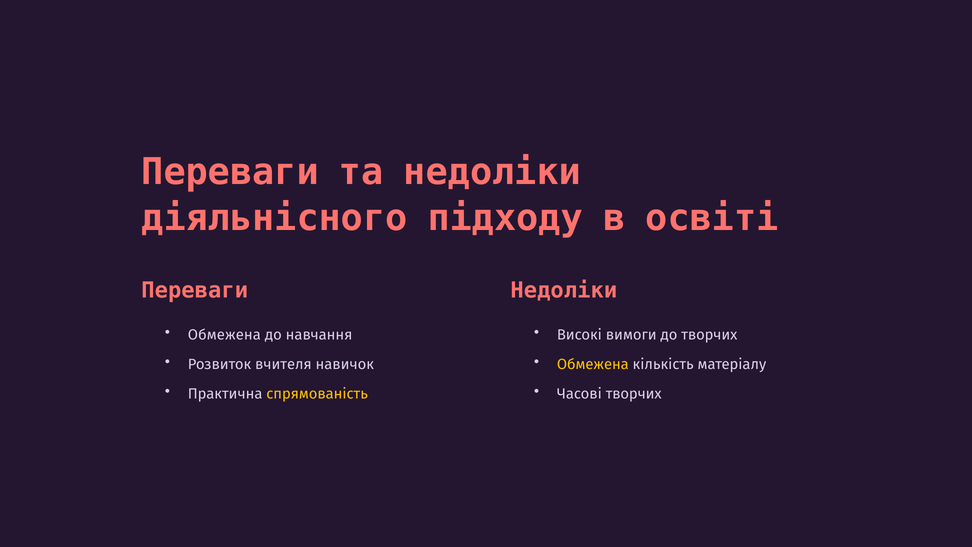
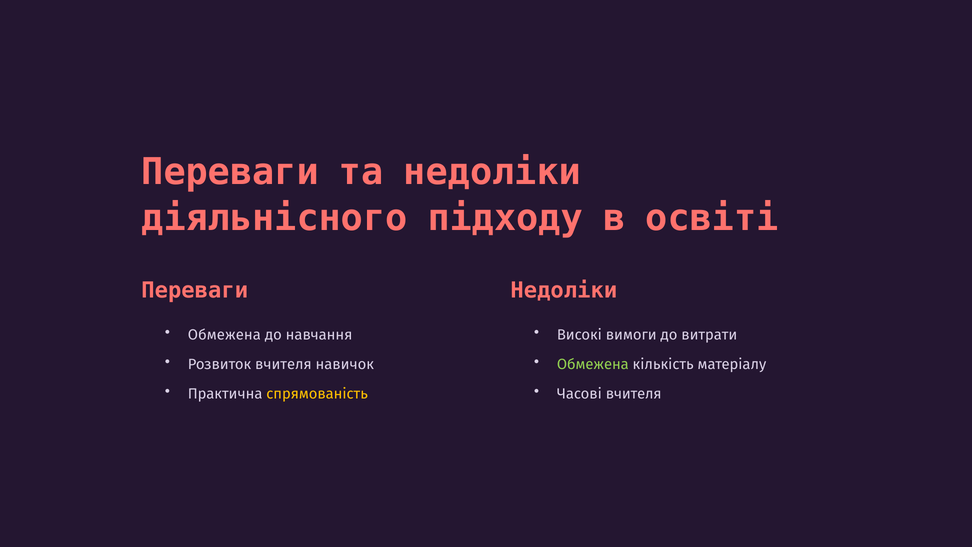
до творчих: творчих -> витрати
Обмежена at (593, 364) colour: yellow -> light green
Часові творчих: творчих -> вчителя
